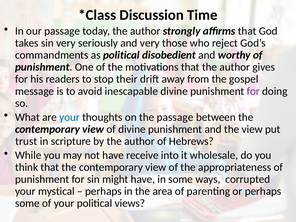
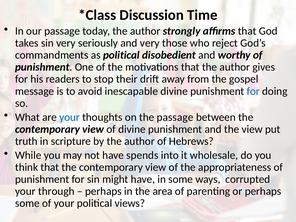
for at (253, 91) colour: purple -> blue
trust: trust -> truth
receive: receive -> spends
mystical: mystical -> through
